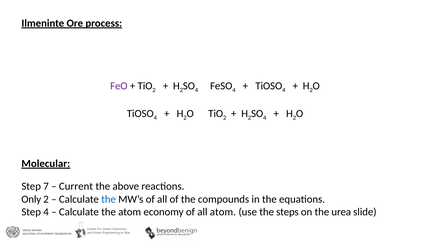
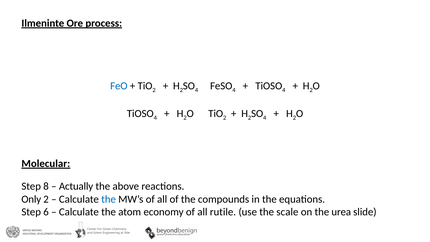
FeO colour: purple -> blue
7: 7 -> 8
Current: Current -> Actually
Step 4: 4 -> 6
all atom: atom -> rutile
steps: steps -> scale
